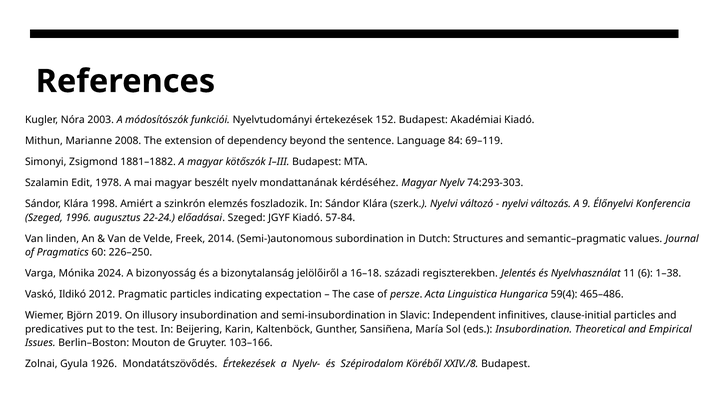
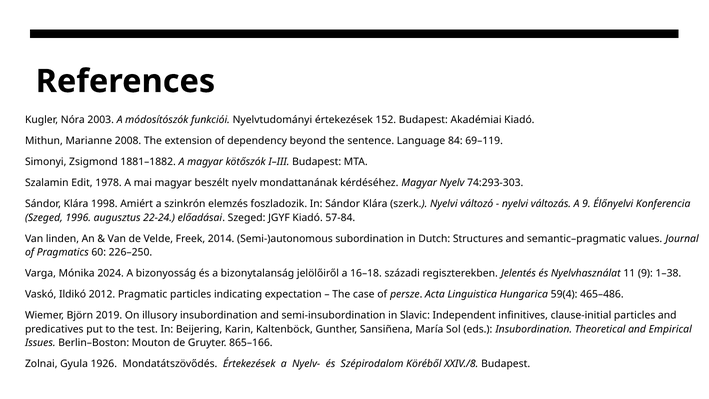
11 6: 6 -> 9
103–166: 103–166 -> 865–166
